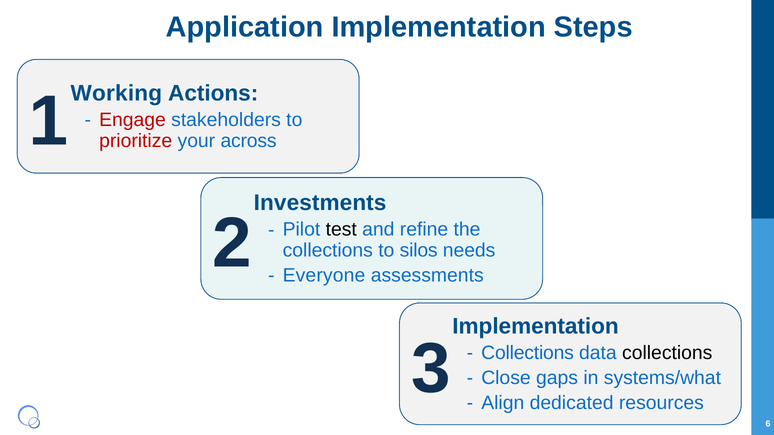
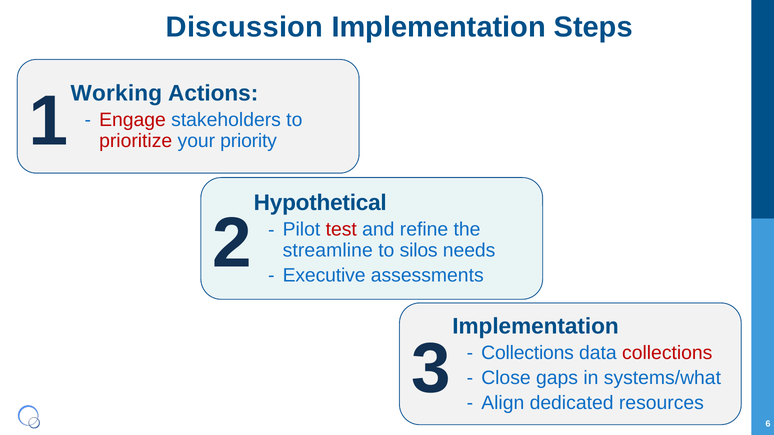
Application: Application -> Discussion
across: across -> priority
Investments: Investments -> Hypothetical
test colour: black -> red
collections at (328, 251): collections -> streamline
Everyone: Everyone -> Executive
collections at (667, 353) colour: black -> red
